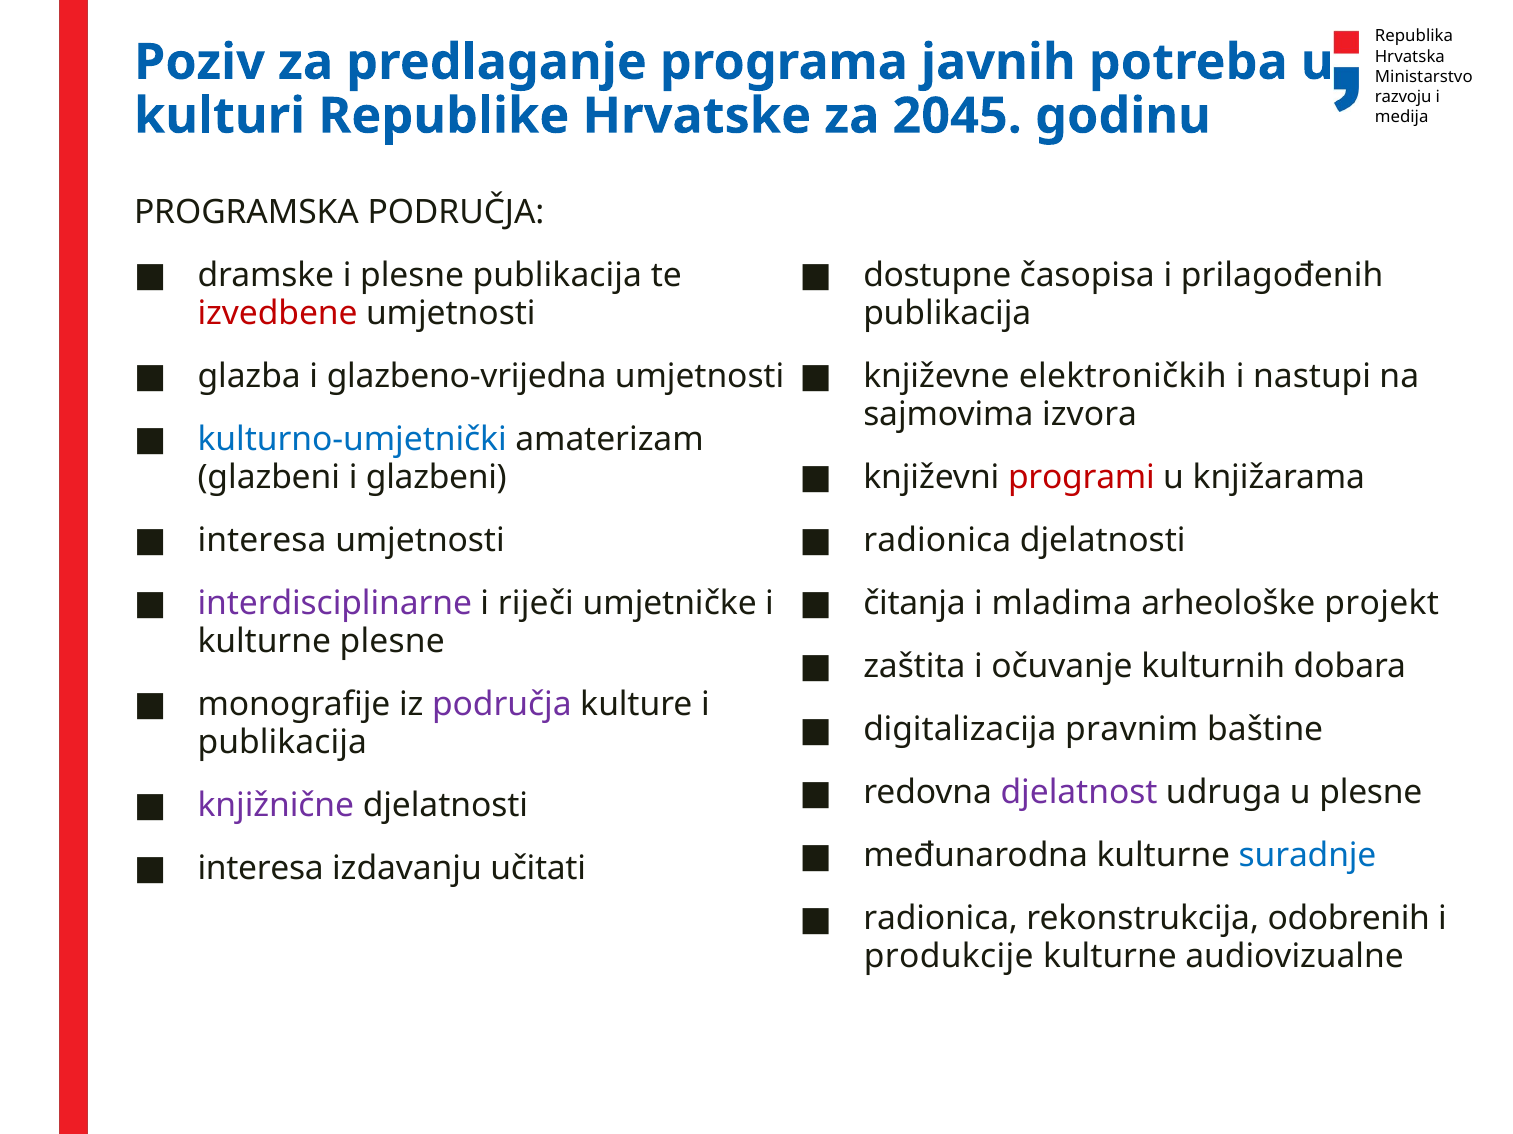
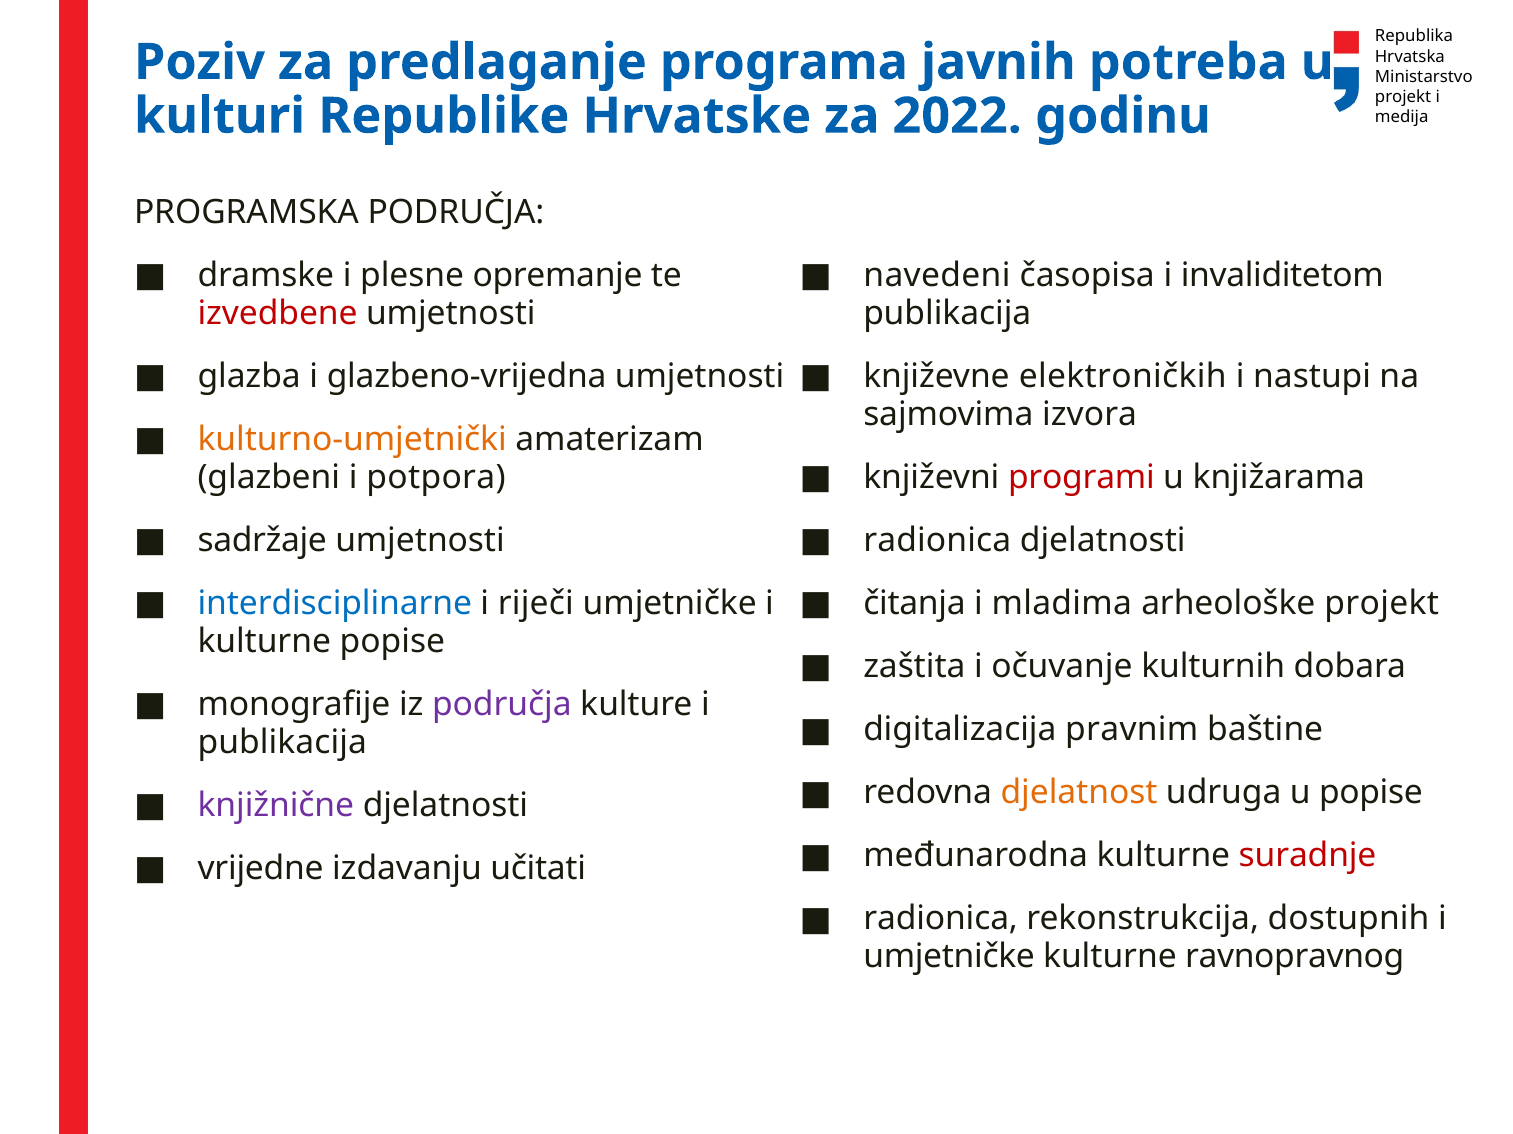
razvoju at (1403, 97): razvoju -> projekt
2045: 2045 -> 2022
plesne publikacija: publikacija -> opremanje
dostupne: dostupne -> navedeni
prilagođenih: prilagođenih -> invaliditetom
kulturno-umjetnički colour: blue -> orange
i glazbeni: glazbeni -> potpora
interesa at (262, 541): interesa -> sadržaje
interdisciplinarne colour: purple -> blue
kulturne plesne: plesne -> popise
djelatnost colour: purple -> orange
u plesne: plesne -> popise
suradnje colour: blue -> red
interesa at (261, 869): interesa -> vrijedne
odobrenih: odobrenih -> dostupnih
produkcije at (949, 957): produkcije -> umjetničke
audiovizualne: audiovizualne -> ravnopravnog
